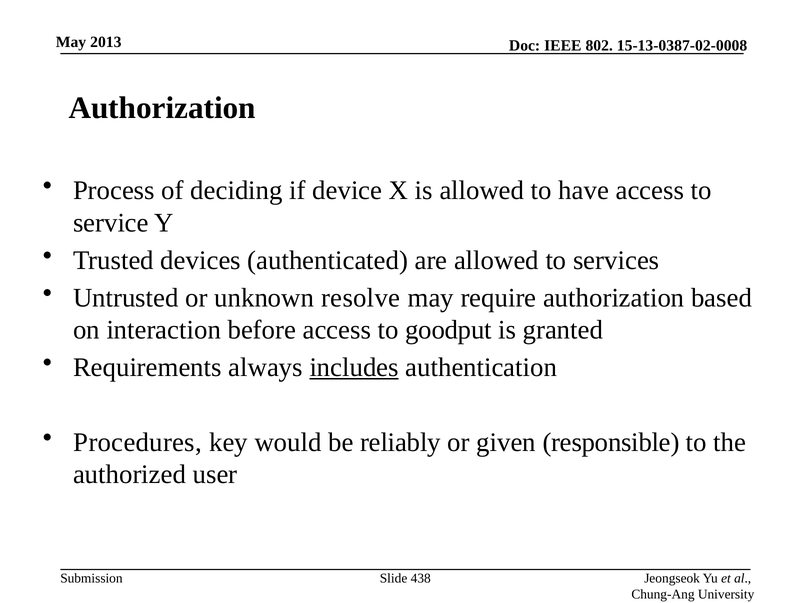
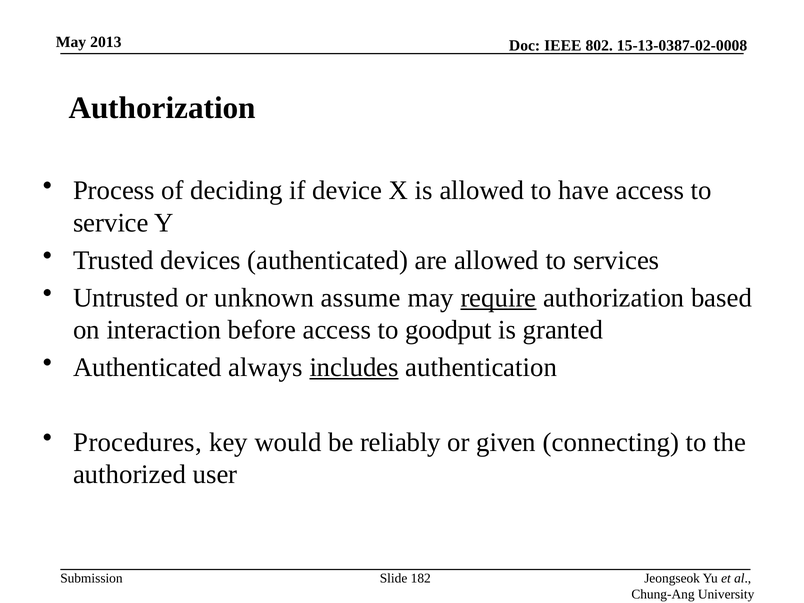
resolve: resolve -> assume
require underline: none -> present
Requirements at (147, 367): Requirements -> Authenticated
responsible: responsible -> connecting
438: 438 -> 182
